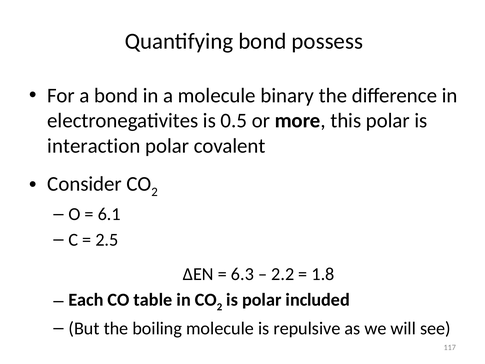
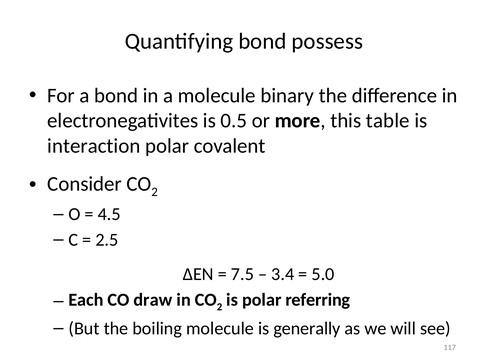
this polar: polar -> table
6.1: 6.1 -> 4.5
6.3: 6.3 -> 7.5
2.2: 2.2 -> 3.4
1.8: 1.8 -> 5.0
table: table -> draw
included: included -> referring
repulsive: repulsive -> generally
